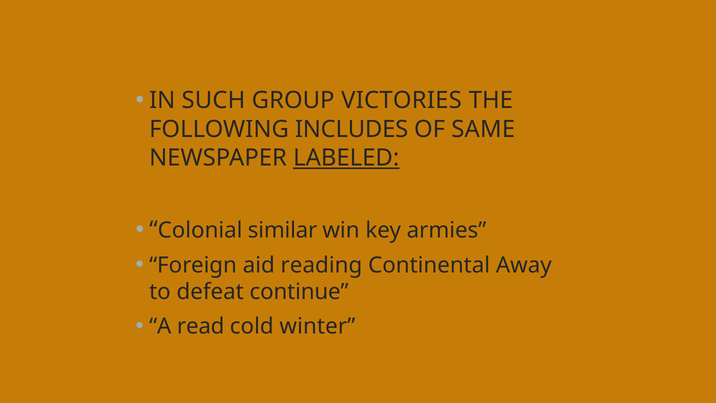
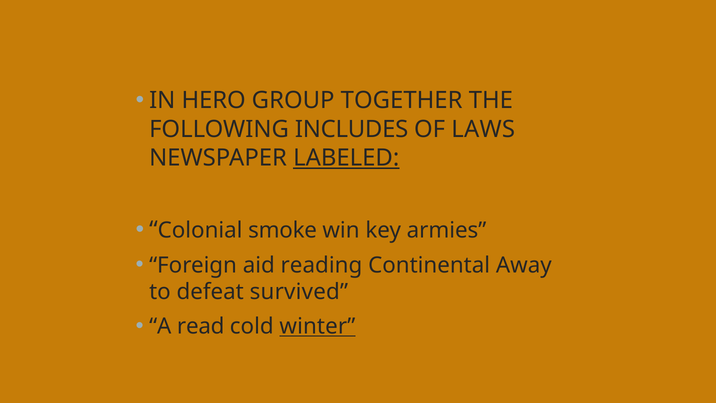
SUCH: SUCH -> HERO
VICTORIES: VICTORIES -> TOGETHER
SAME: SAME -> LAWS
similar: similar -> smoke
continue: continue -> survived
winter underline: none -> present
